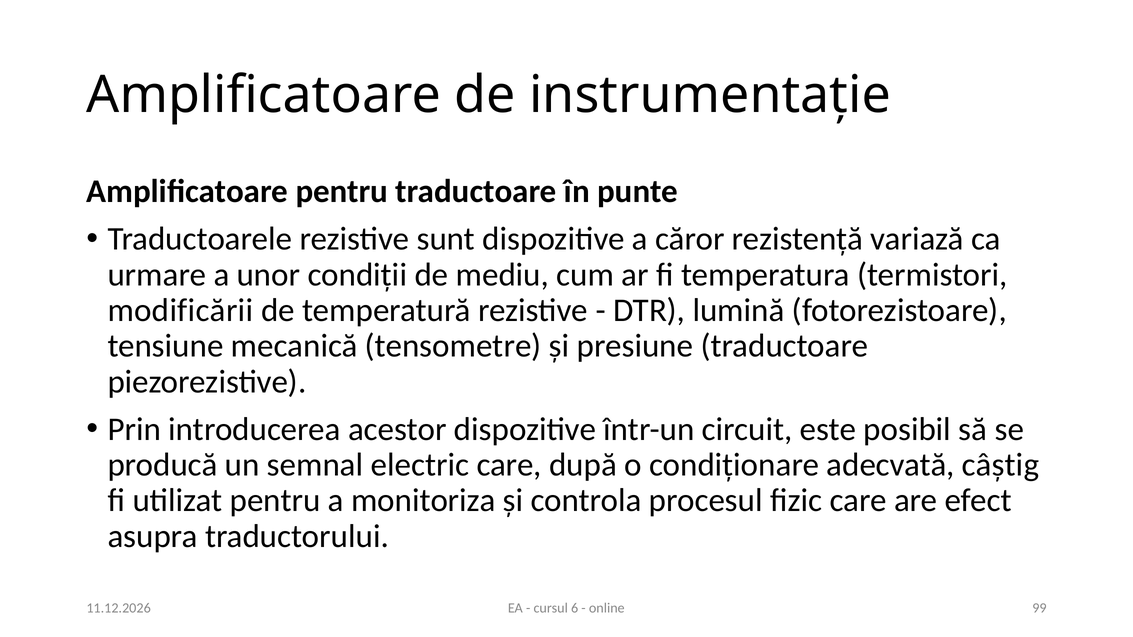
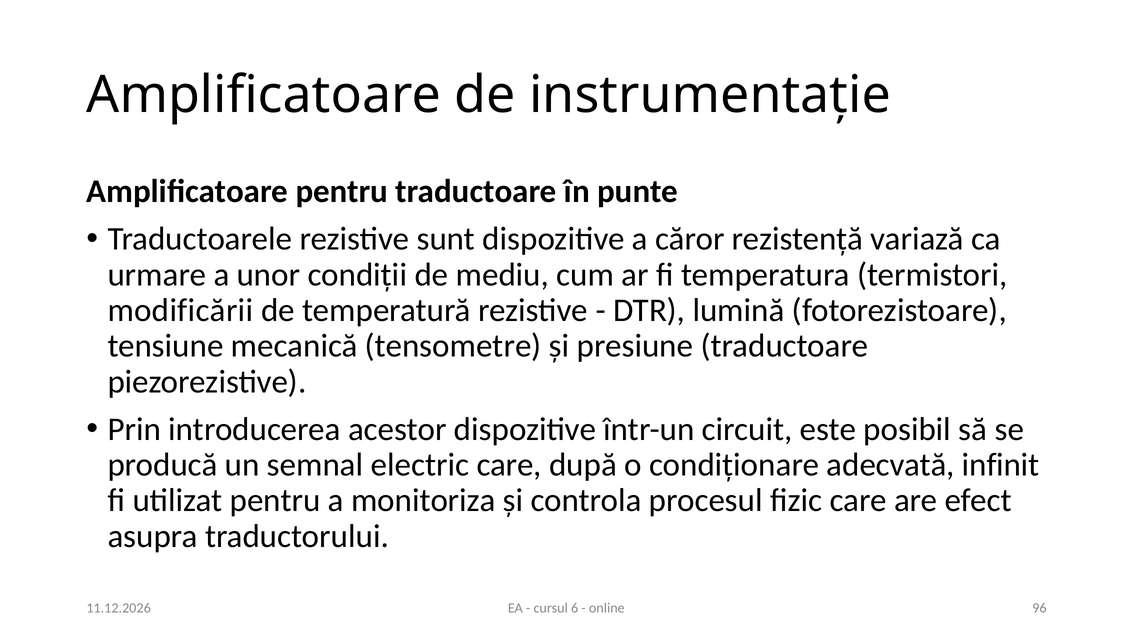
câștig: câștig -> infinit
99: 99 -> 96
